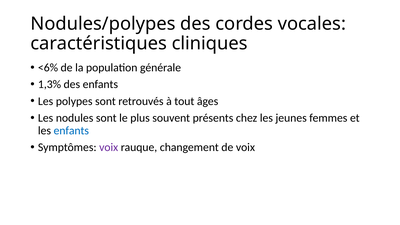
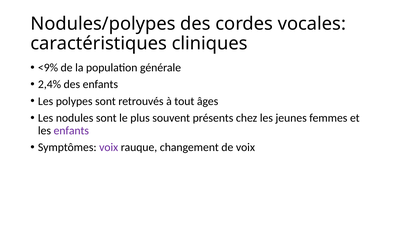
<6%: <6% -> <9%
1,3%: 1,3% -> 2,4%
enfants at (71, 131) colour: blue -> purple
